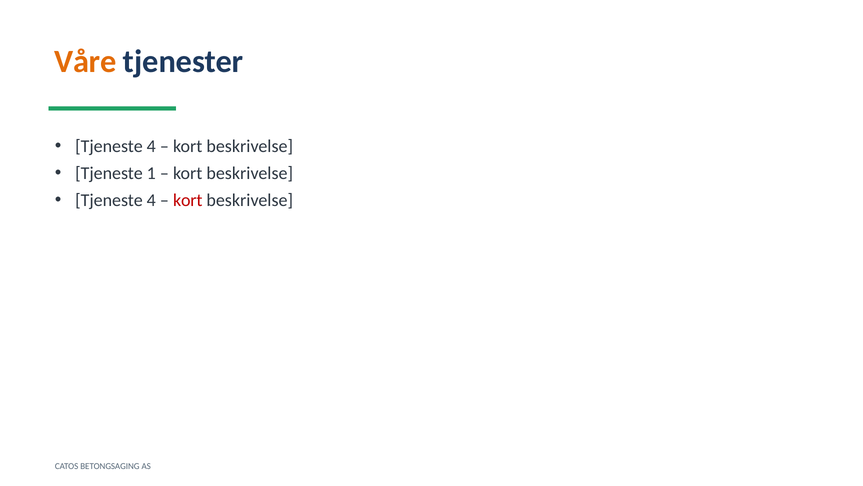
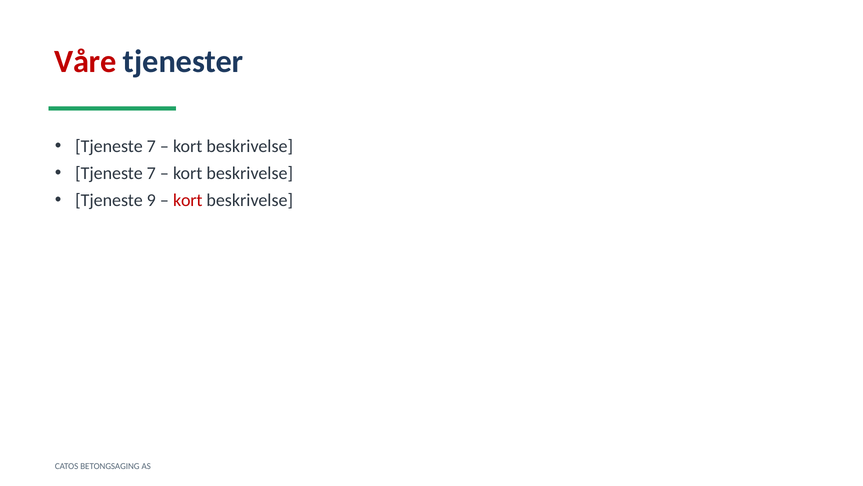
Våre colour: orange -> red
4 at (151, 146): 4 -> 7
1 at (151, 173): 1 -> 7
4 at (151, 200): 4 -> 9
